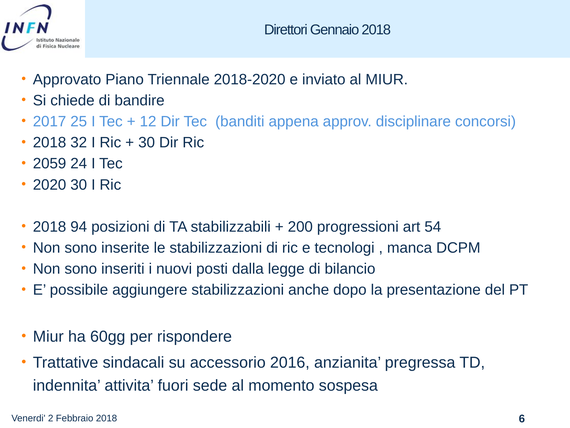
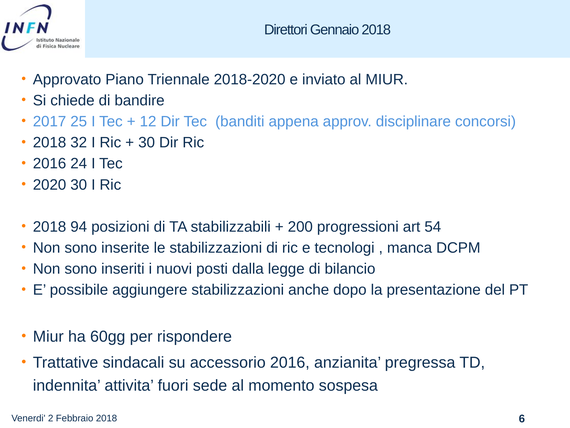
2059 at (50, 164): 2059 -> 2016
